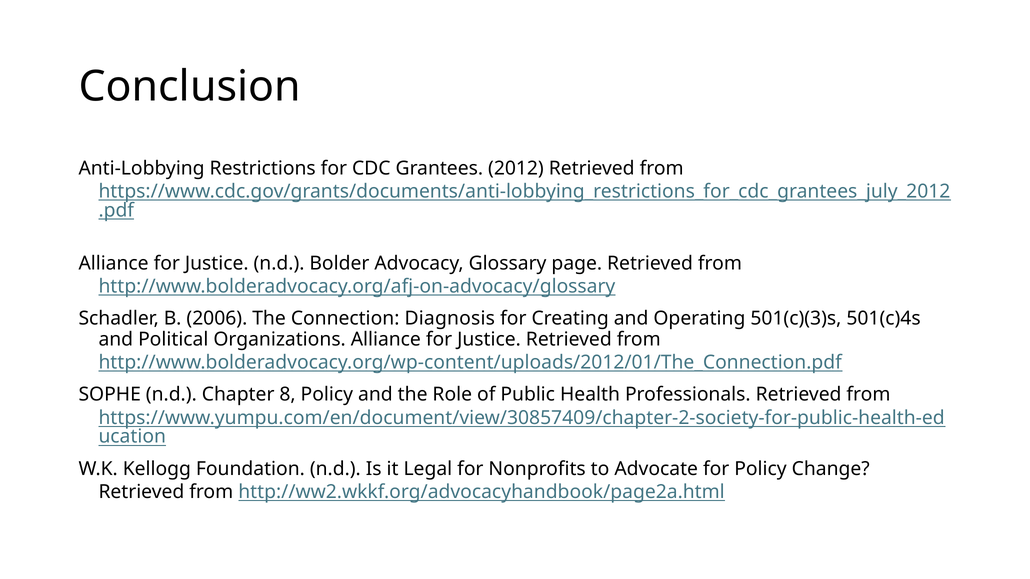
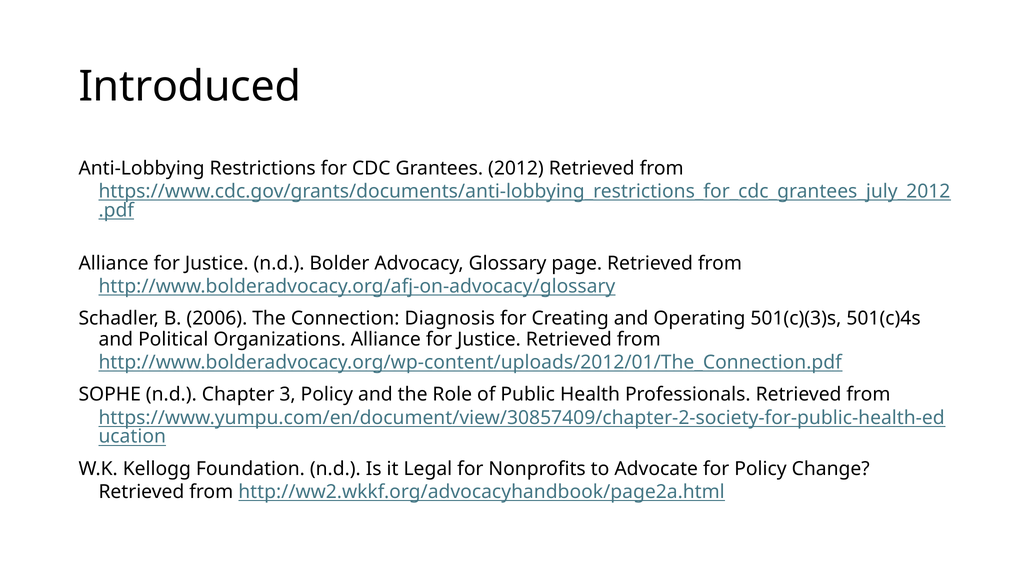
Conclusion: Conclusion -> Introduced
8: 8 -> 3
